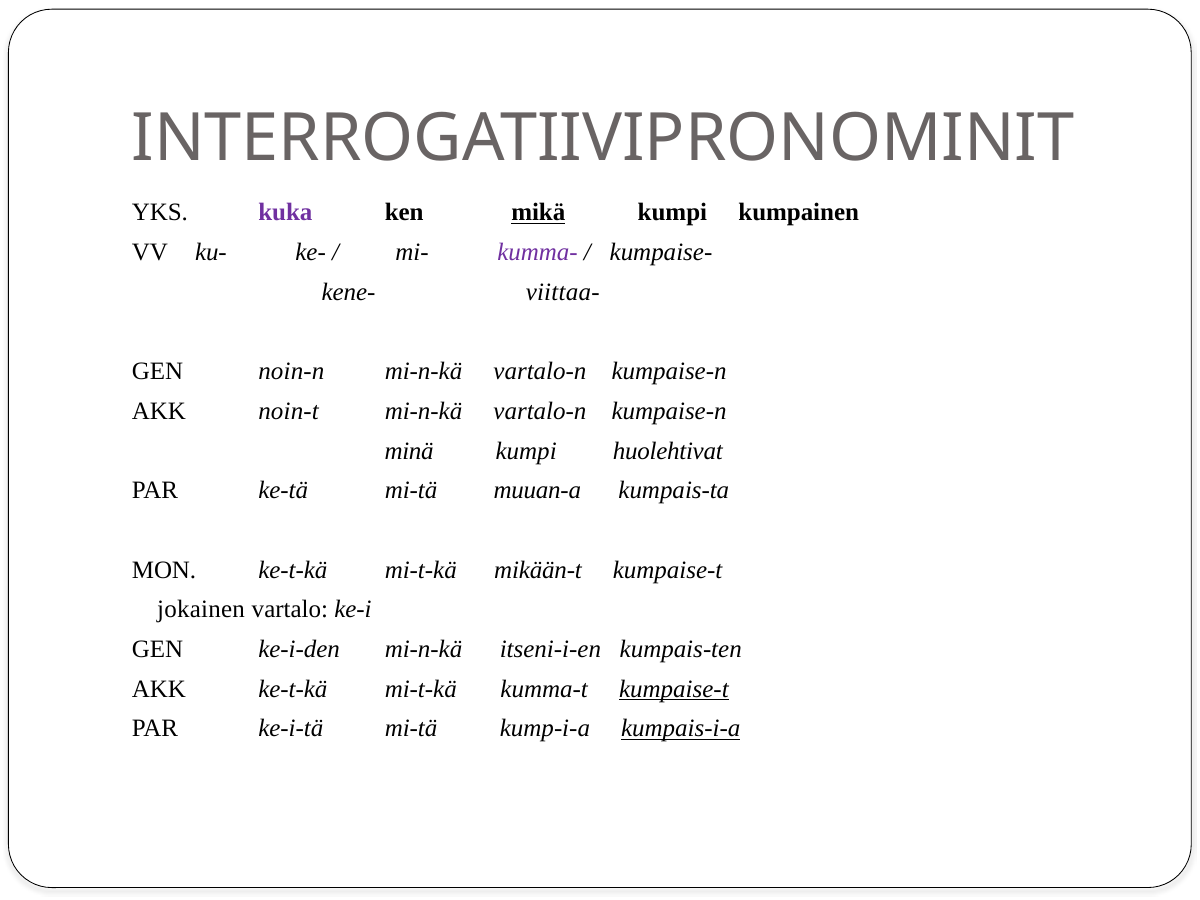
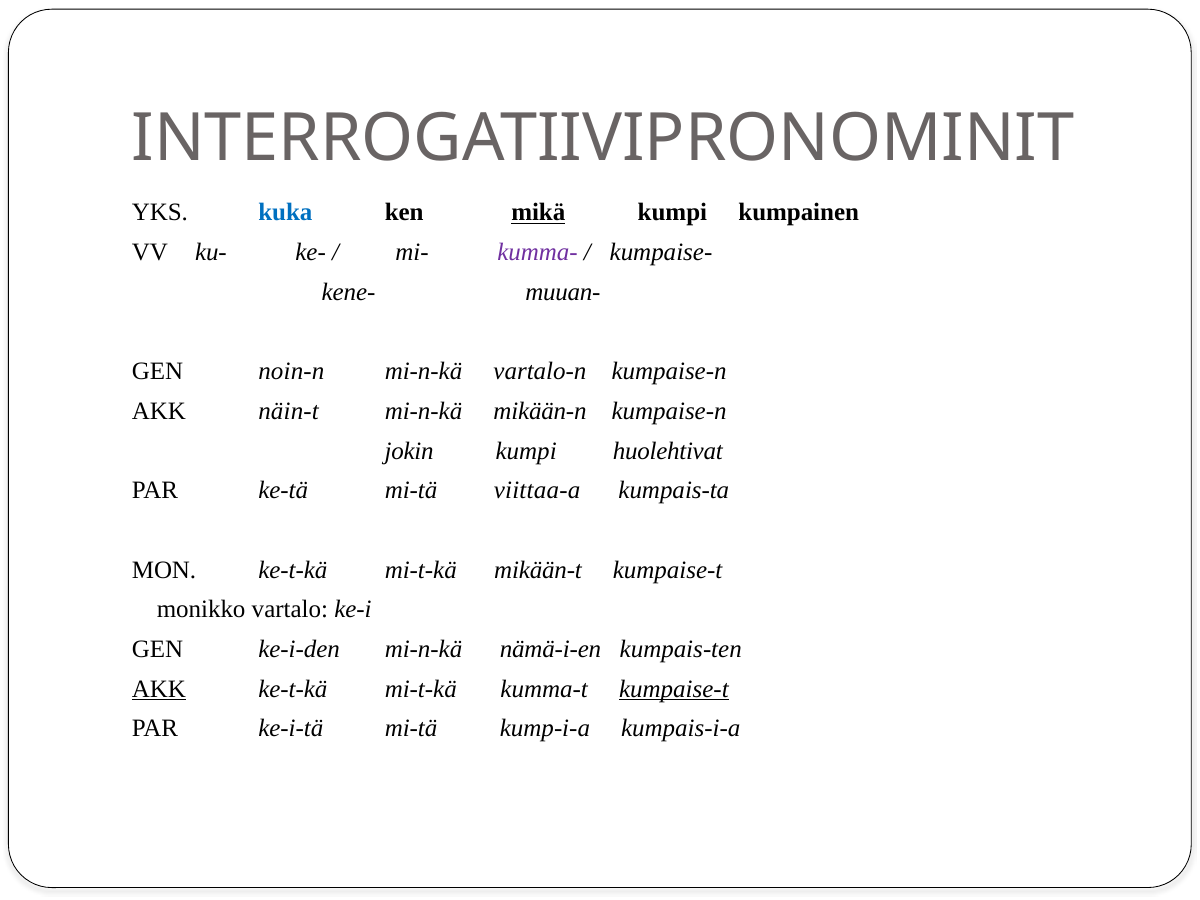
kuka colour: purple -> blue
viittaa-: viittaa- -> muuan-
noin-t: noin-t -> näin-t
vartalo-n at (540, 411): vartalo-n -> mikään-n
minä: minä -> jokin
muuan-a: muuan-a -> viittaa-a
jokainen: jokainen -> monikko
itseni-i-en: itseni-i-en -> nämä-i-en
AKK at (159, 689) underline: none -> present
kumpais-i-a underline: present -> none
